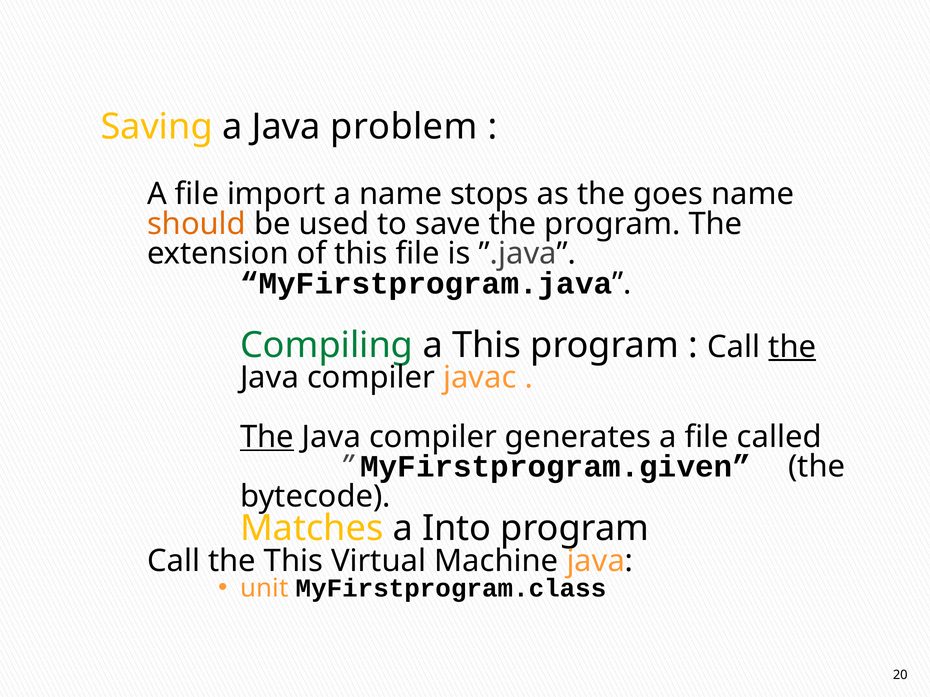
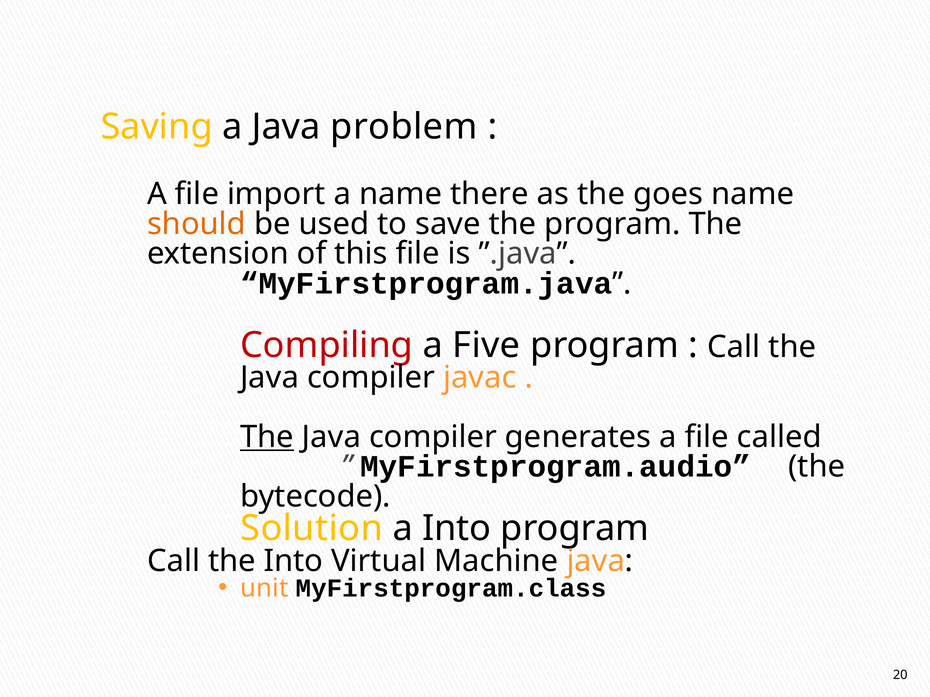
stops: stops -> there
Compiling colour: green -> red
a This: This -> Five
the at (792, 347) underline: present -> none
MyFirstprogram.given: MyFirstprogram.given -> MyFirstprogram.audio
Matches: Matches -> Solution
the This: This -> Into
